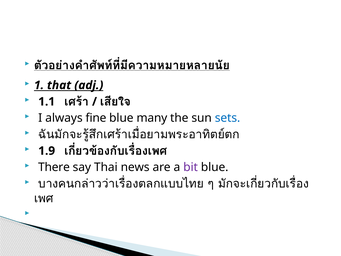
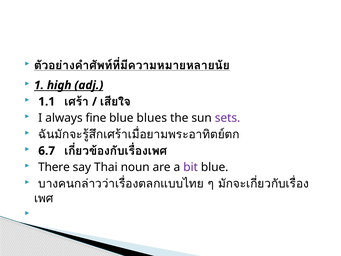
that: that -> high
many: many -> blues
sets colour: blue -> purple
1.9: 1.9 -> 6.7
news: news -> noun
